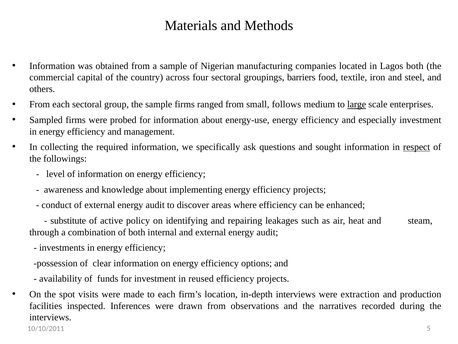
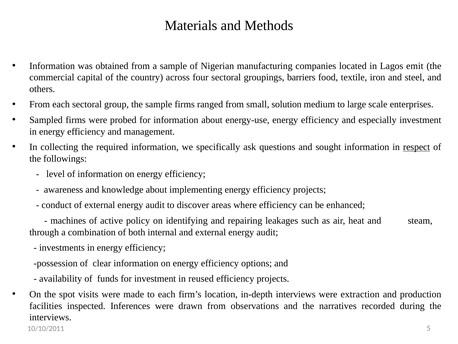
Lagos both: both -> emit
follows: follows -> solution
large underline: present -> none
substitute: substitute -> machines
